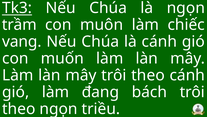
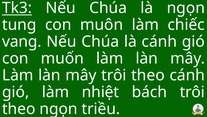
trầm: trầm -> tung
đang: đang -> nhiệt
